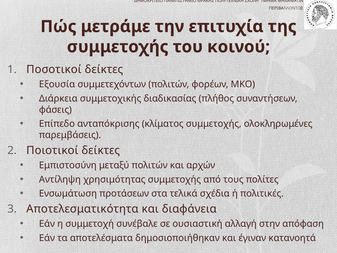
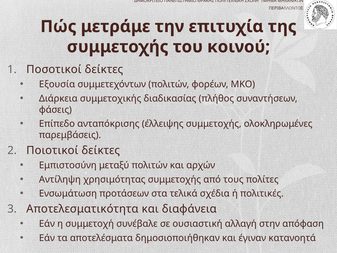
κλίματος: κλίματος -> έλλειψης
